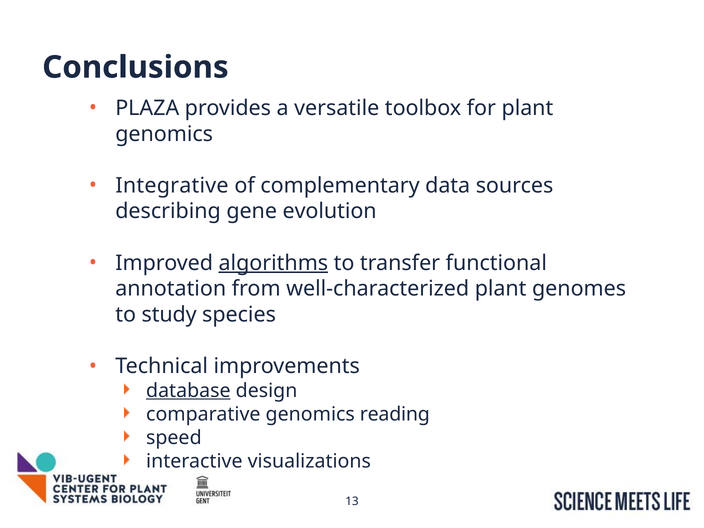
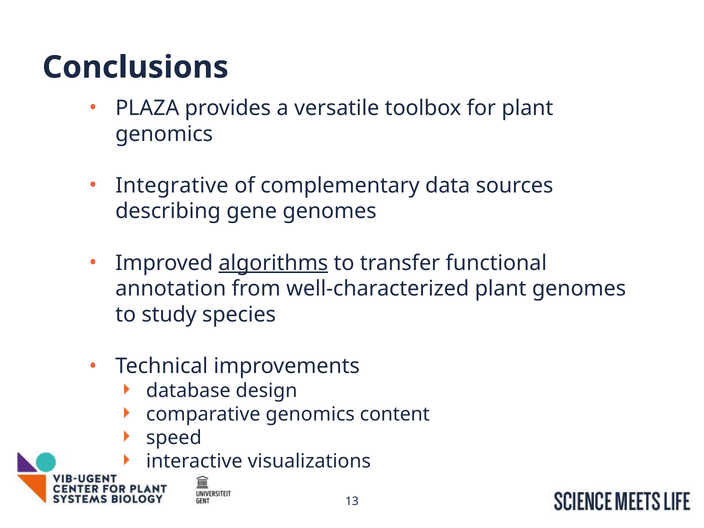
gene evolution: evolution -> genomes
database underline: present -> none
reading: reading -> content
